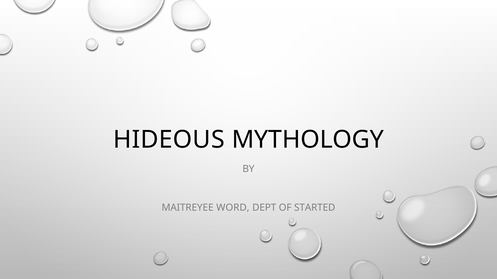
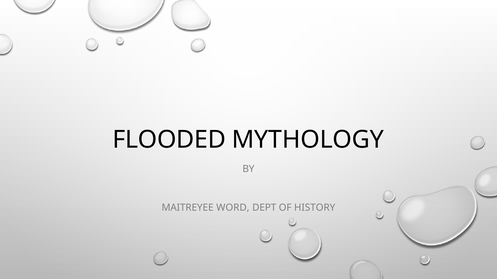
HIDEOUS: HIDEOUS -> FLOODED
STARTED: STARTED -> HISTORY
